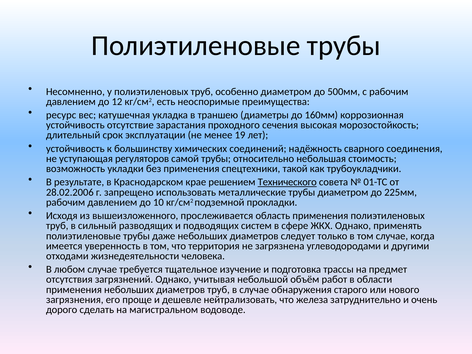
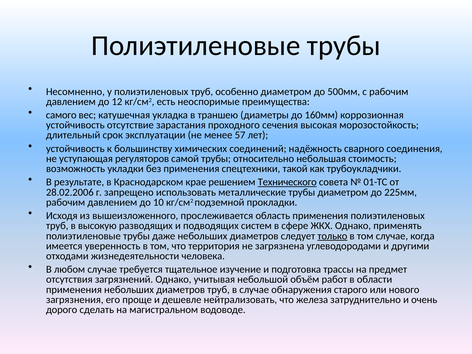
ресурс: ресурс -> самого
19: 19 -> 57
сильный: сильный -> высокую
только underline: none -> present
